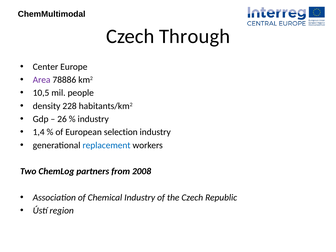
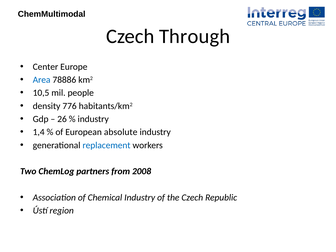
Area colour: purple -> blue
228: 228 -> 776
selection: selection -> absolute
